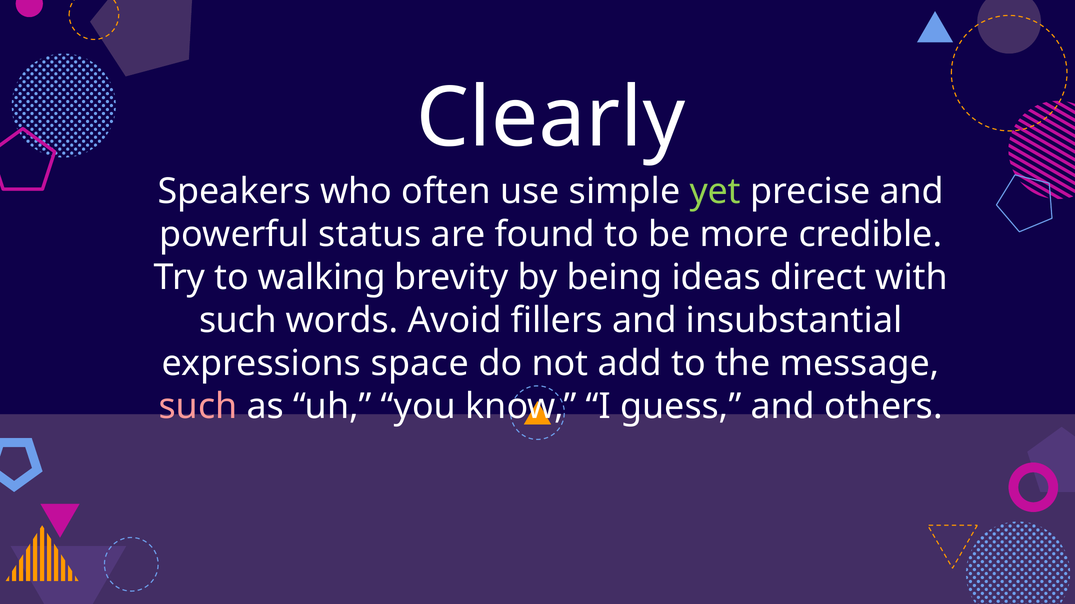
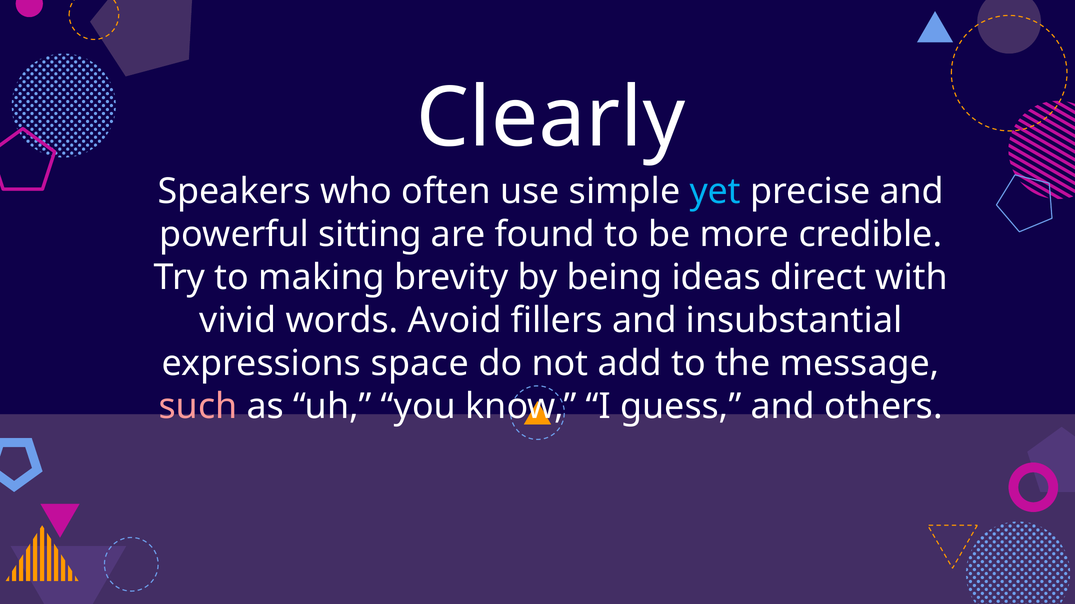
yet colour: light green -> light blue
status: status -> sitting
walking: walking -> making
such at (238, 321): such -> vivid
